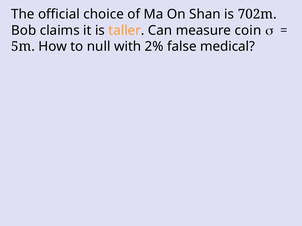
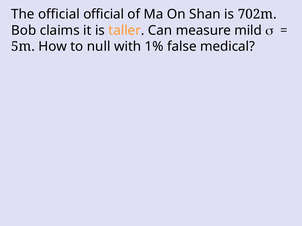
official choice: choice -> official
coin: coin -> mild
2%: 2% -> 1%
